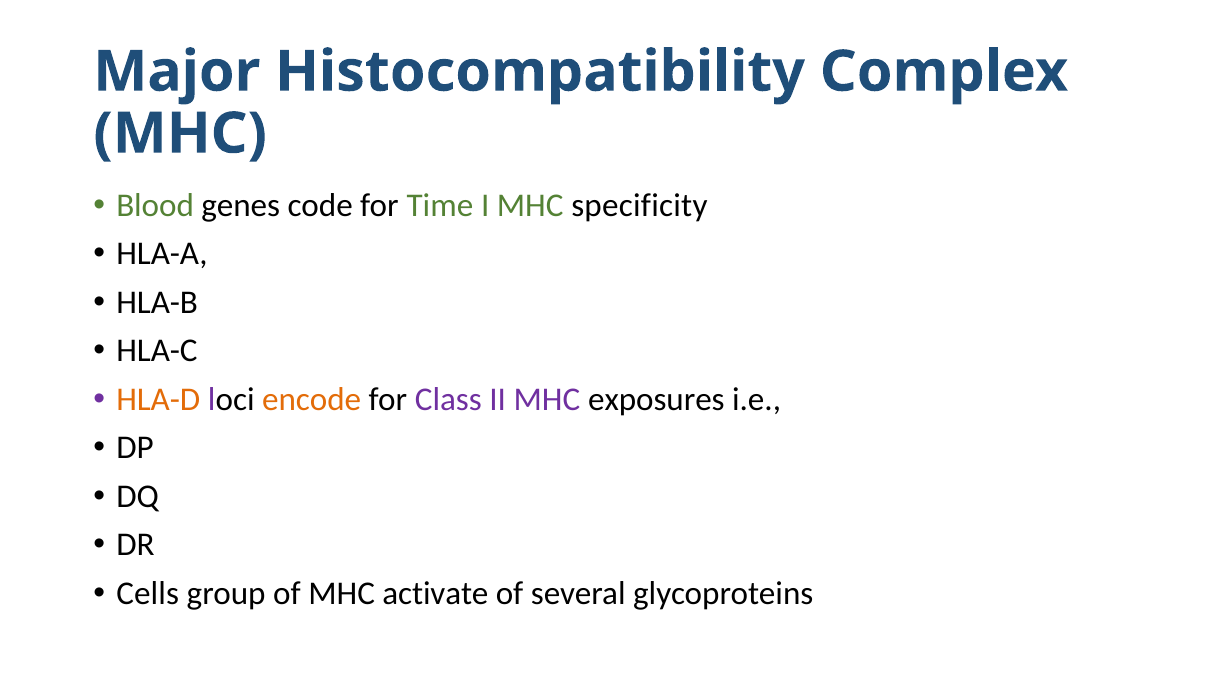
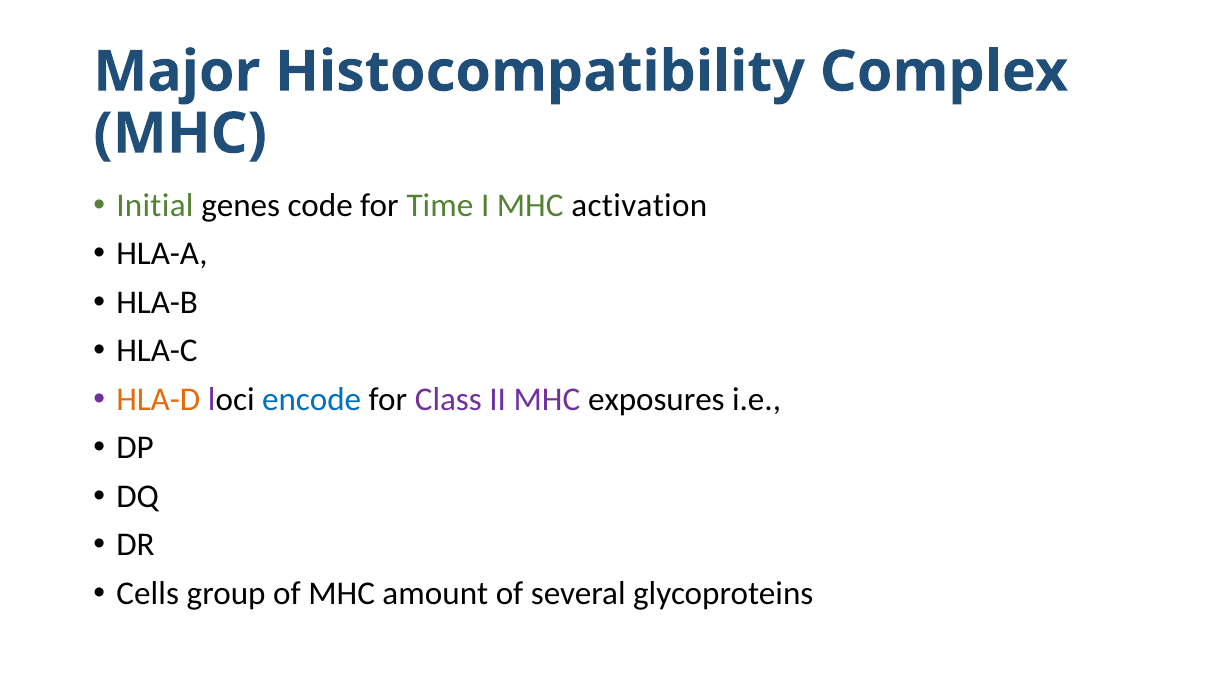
Blood: Blood -> Initial
specificity: specificity -> activation
encode colour: orange -> blue
activate: activate -> amount
